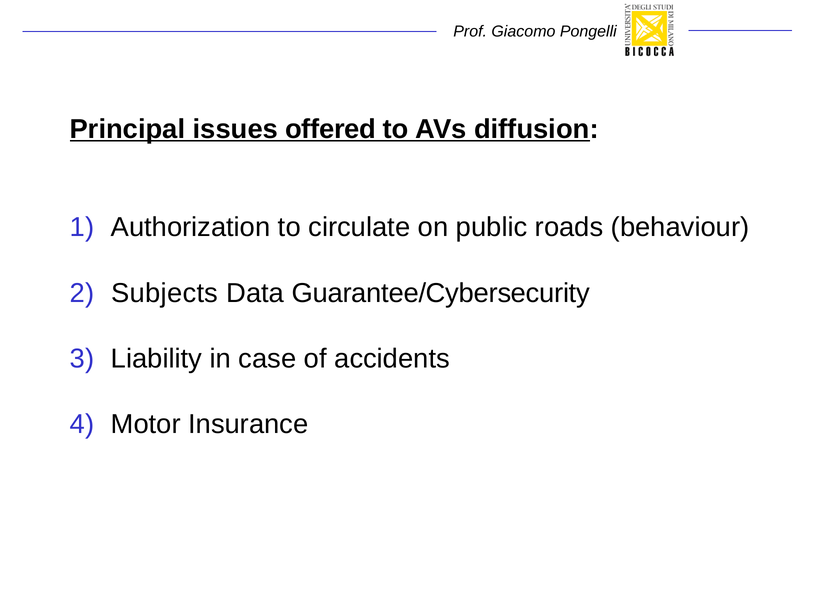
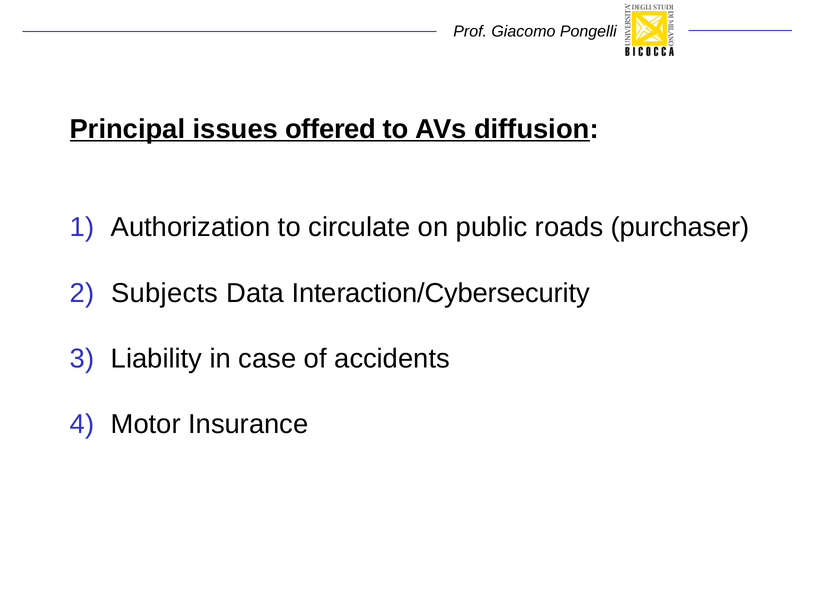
behaviour: behaviour -> purchaser
Guarantee/Cybersecurity: Guarantee/Cybersecurity -> Interaction/Cybersecurity
